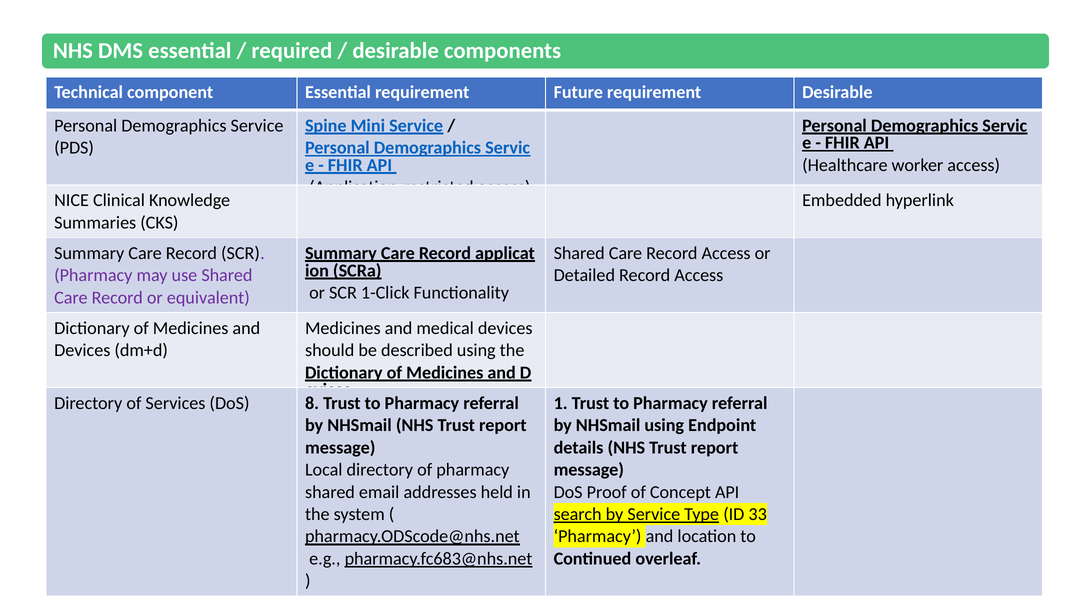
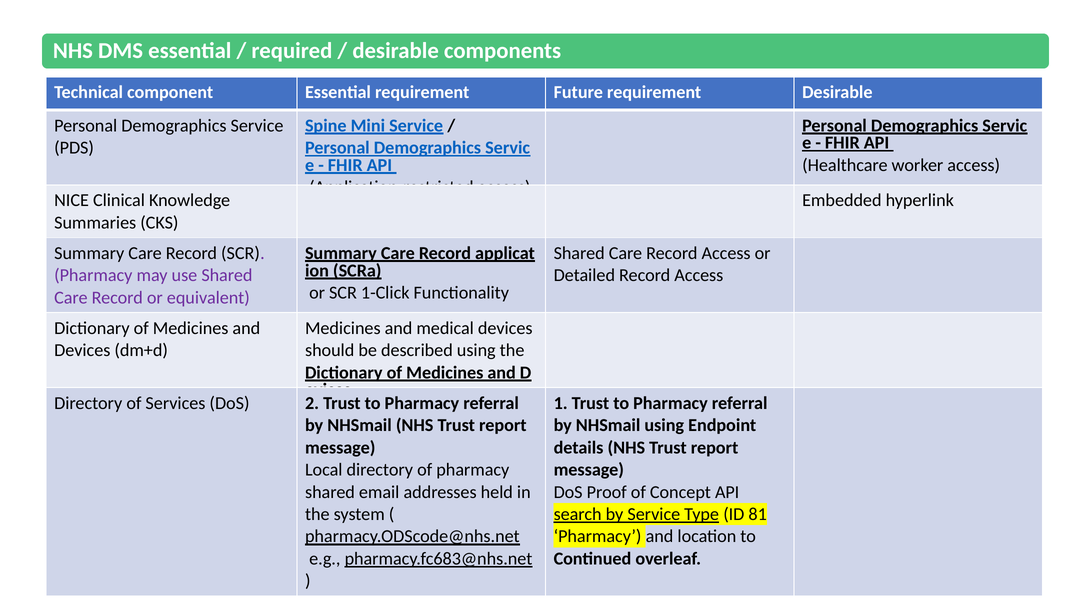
8: 8 -> 2
33: 33 -> 81
